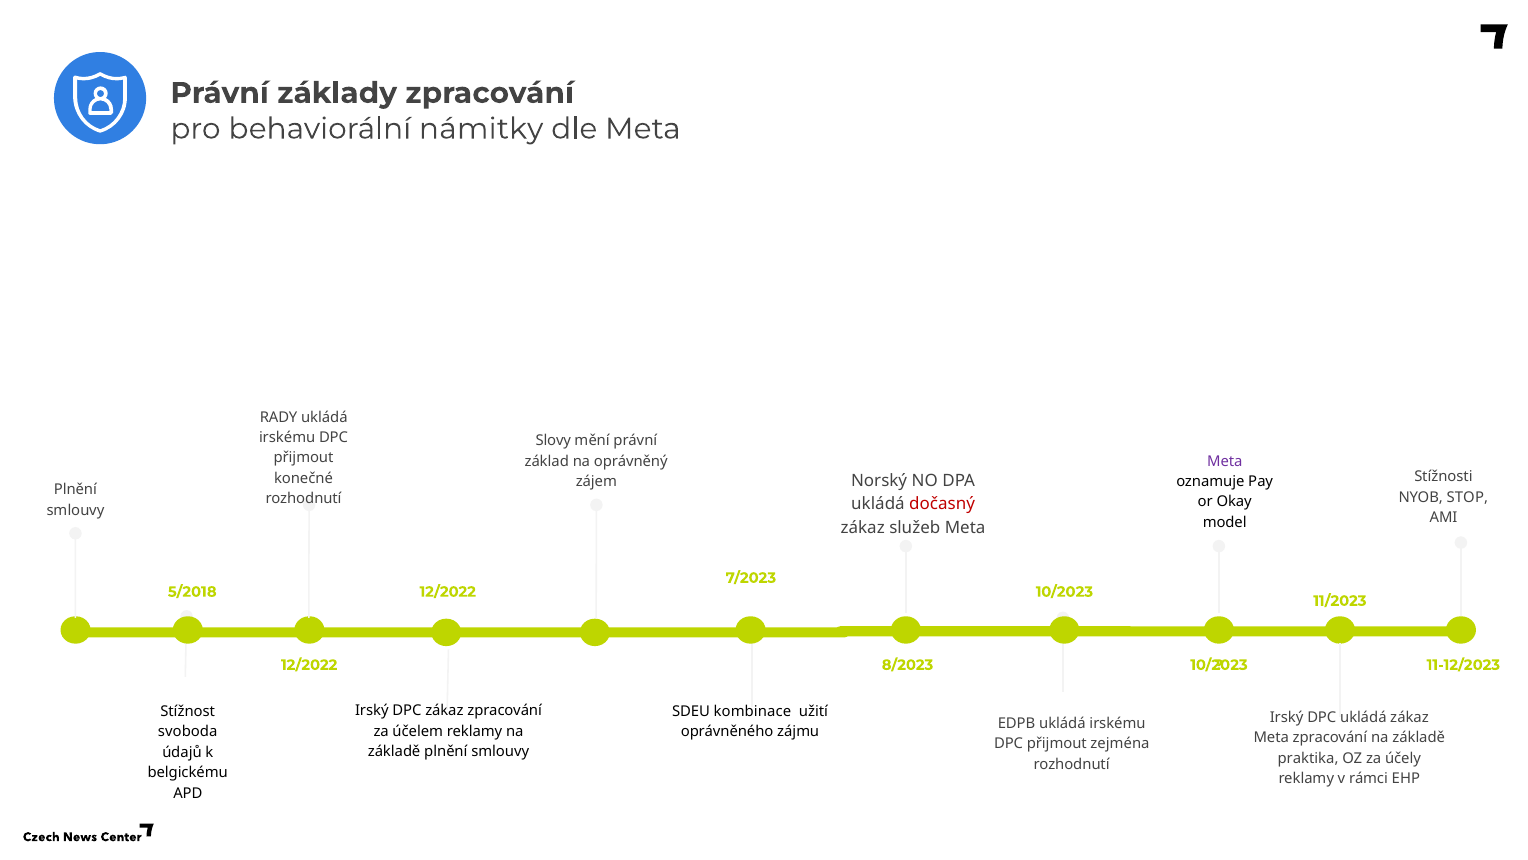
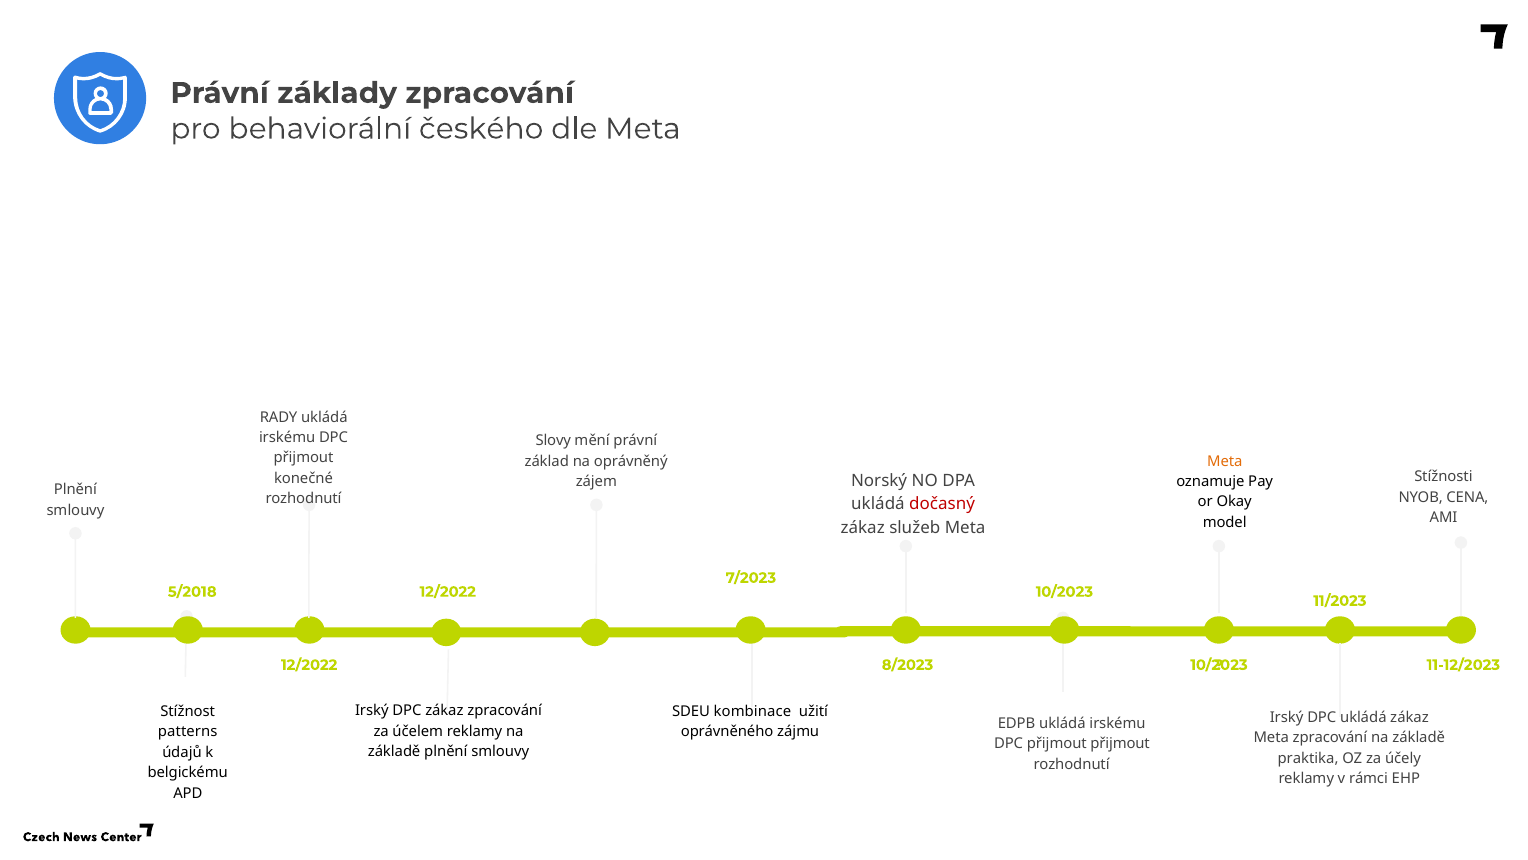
námitky: námitky -> českého
Meta at (1225, 461) colour: purple -> orange
STOP: STOP -> CENA
svoboda: svoboda -> patterns
přijmout zejména: zejména -> přijmout
